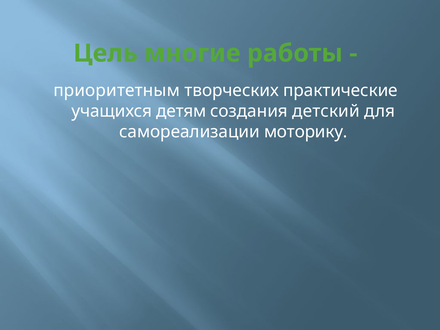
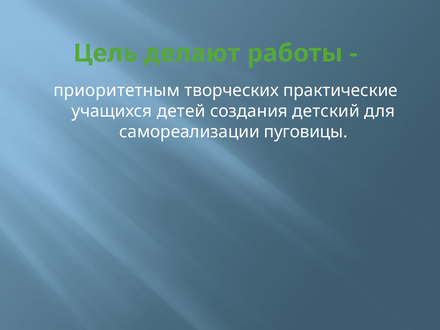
многие: многие -> делают
детям: детям -> детей
моторику: моторику -> пуговицы
